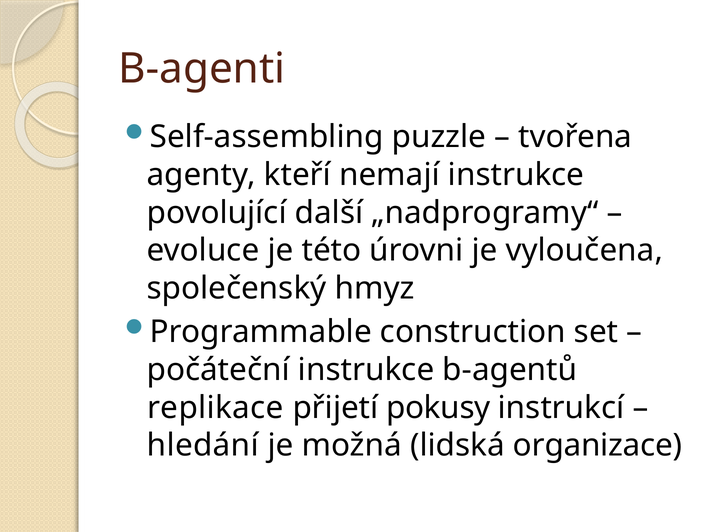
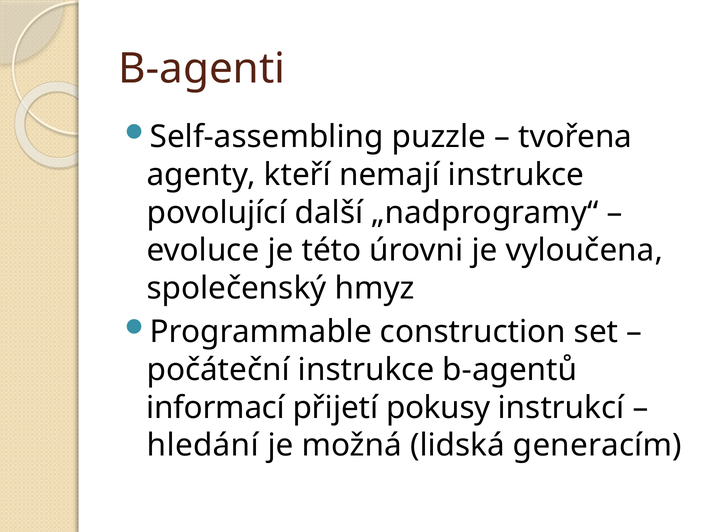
replikace: replikace -> informací
organizace: organizace -> generacím
